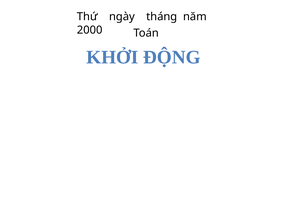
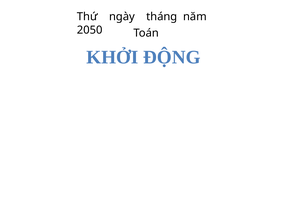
2000: 2000 -> 2050
